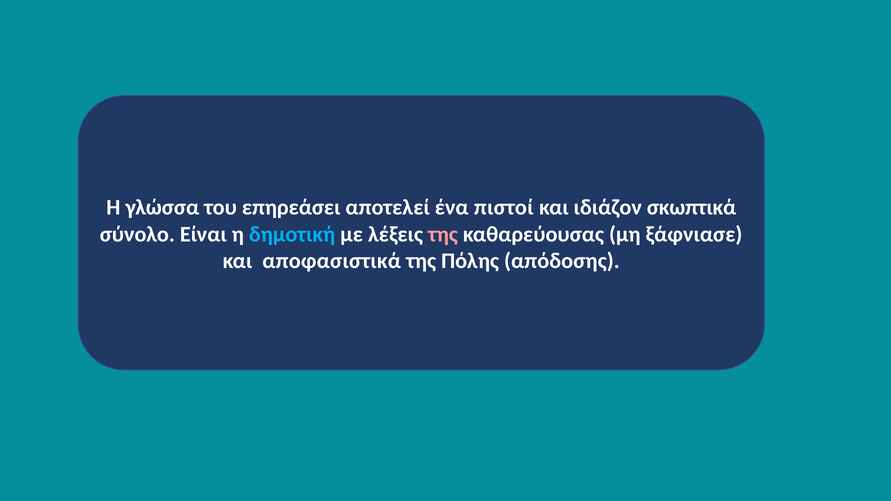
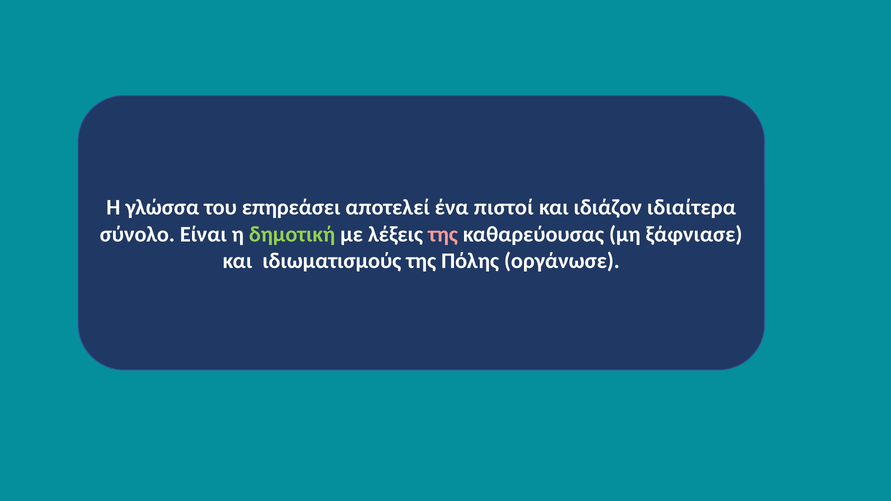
σκωπτικά: σκωπτικά -> ιδιαίτερα
δημοτική colour: light blue -> light green
αποφασιστικά: αποφασιστικά -> ιδιωµατισµούς
απόδοσης: απόδοσης -> οργάνωσε
